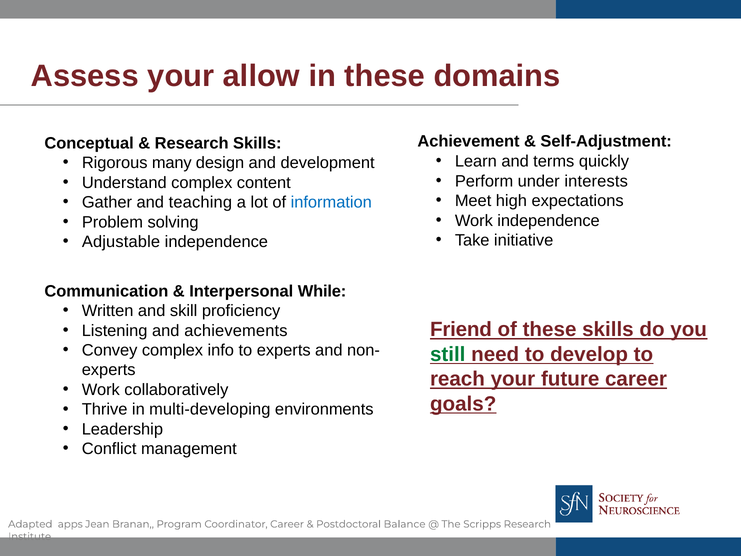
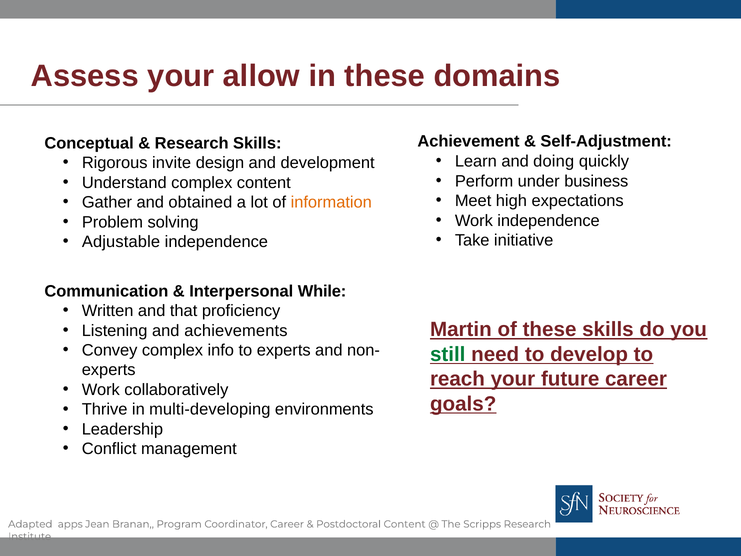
terms: terms -> doing
many: many -> invite
interests: interests -> business
teaching: teaching -> obtained
information colour: blue -> orange
skill: skill -> that
Friend: Friend -> Martin
Postdoctoral Balance: Balance -> Content
